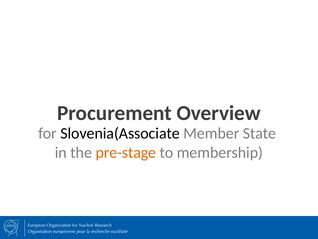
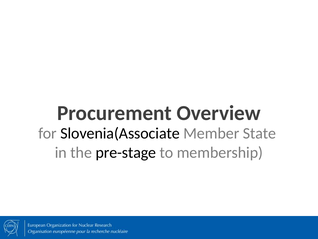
pre-stage colour: orange -> black
